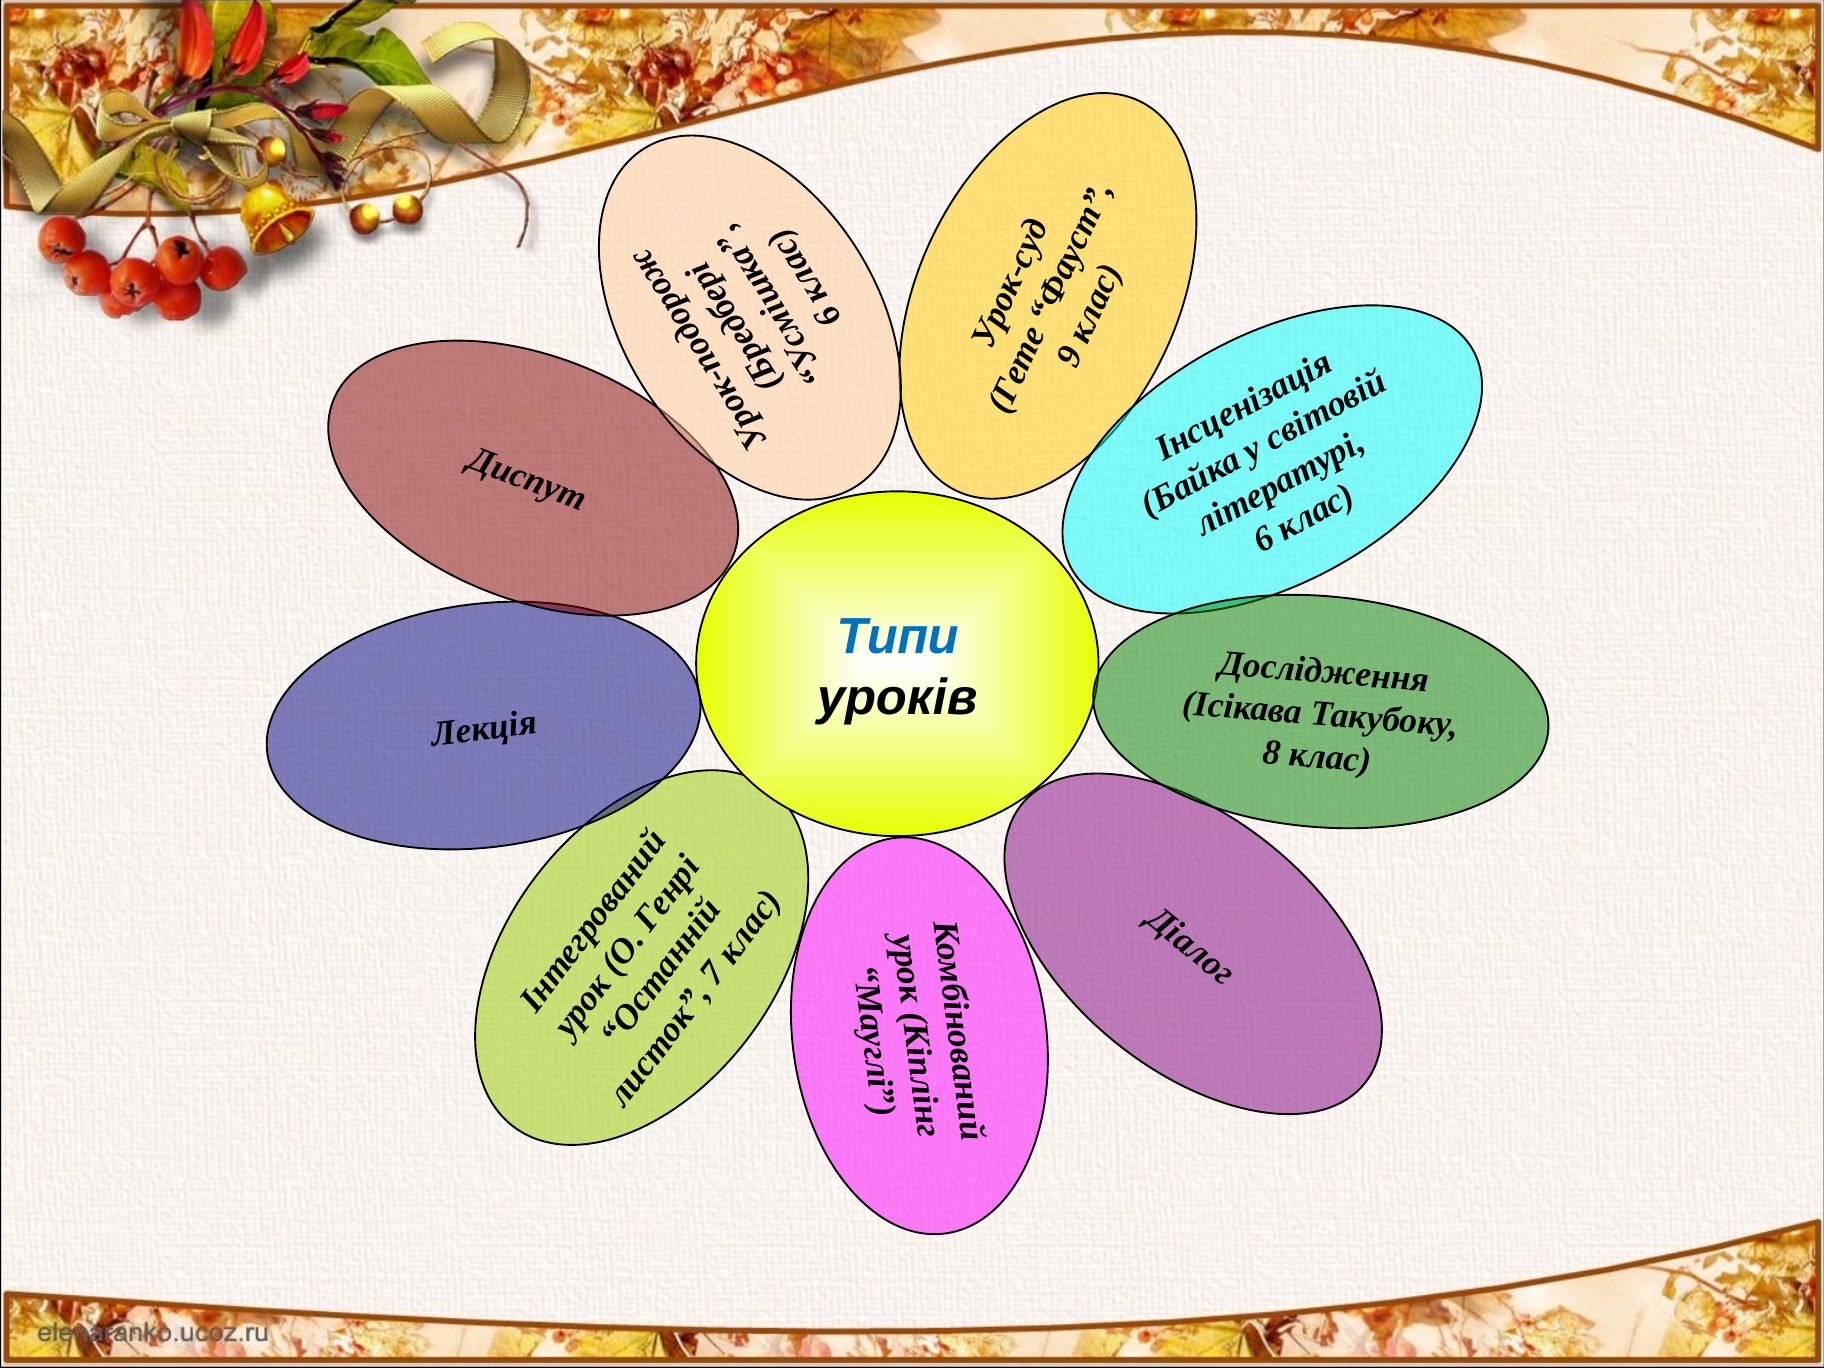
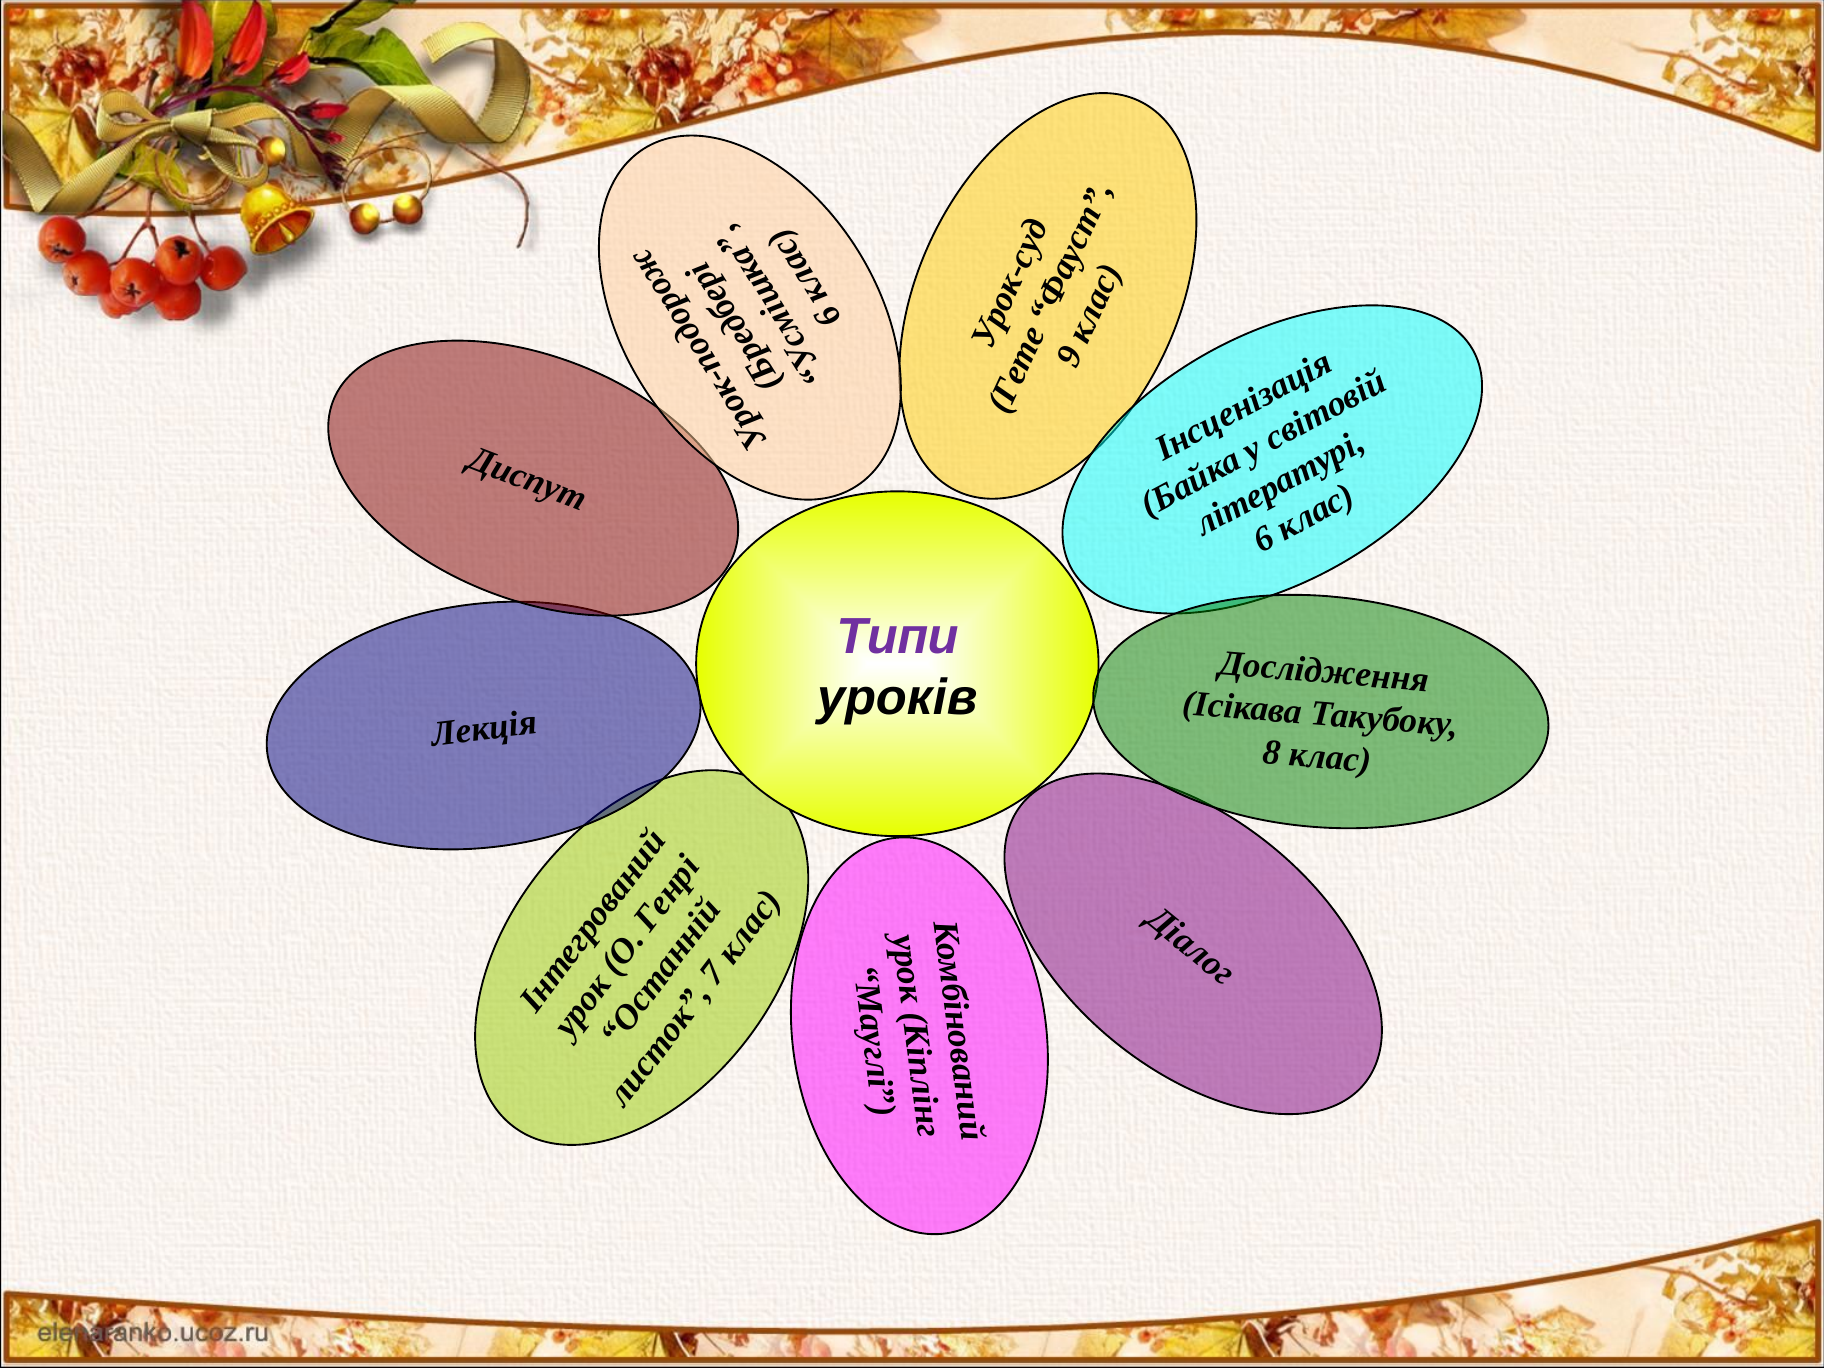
Типи colour: blue -> purple
